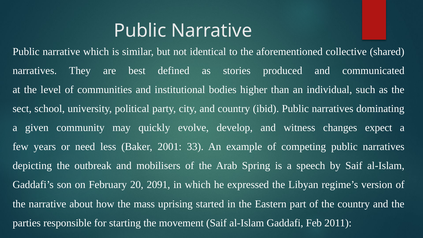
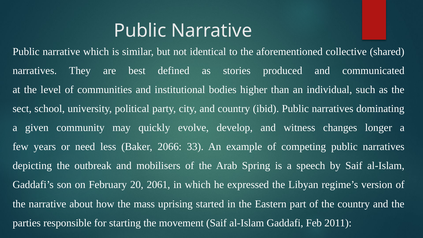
expect: expect -> longer
2001: 2001 -> 2066
2091: 2091 -> 2061
